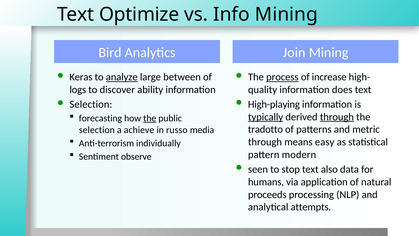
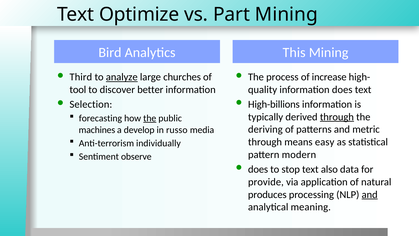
Info: Info -> Part
Join: Join -> This
process underline: present -> none
Keras: Keras -> Third
between: between -> churches
logs: logs -> tool
ability: ability -> better
High-playing: High-playing -> High-billions
typically underline: present -> none
tradotto: tradotto -> deriving
selection at (97, 130): selection -> machines
achieve: achieve -> develop
seen at (258, 169): seen -> does
humans: humans -> provide
proceeds: proceeds -> produces
and at (370, 194) underline: none -> present
attempts: attempts -> meaning
